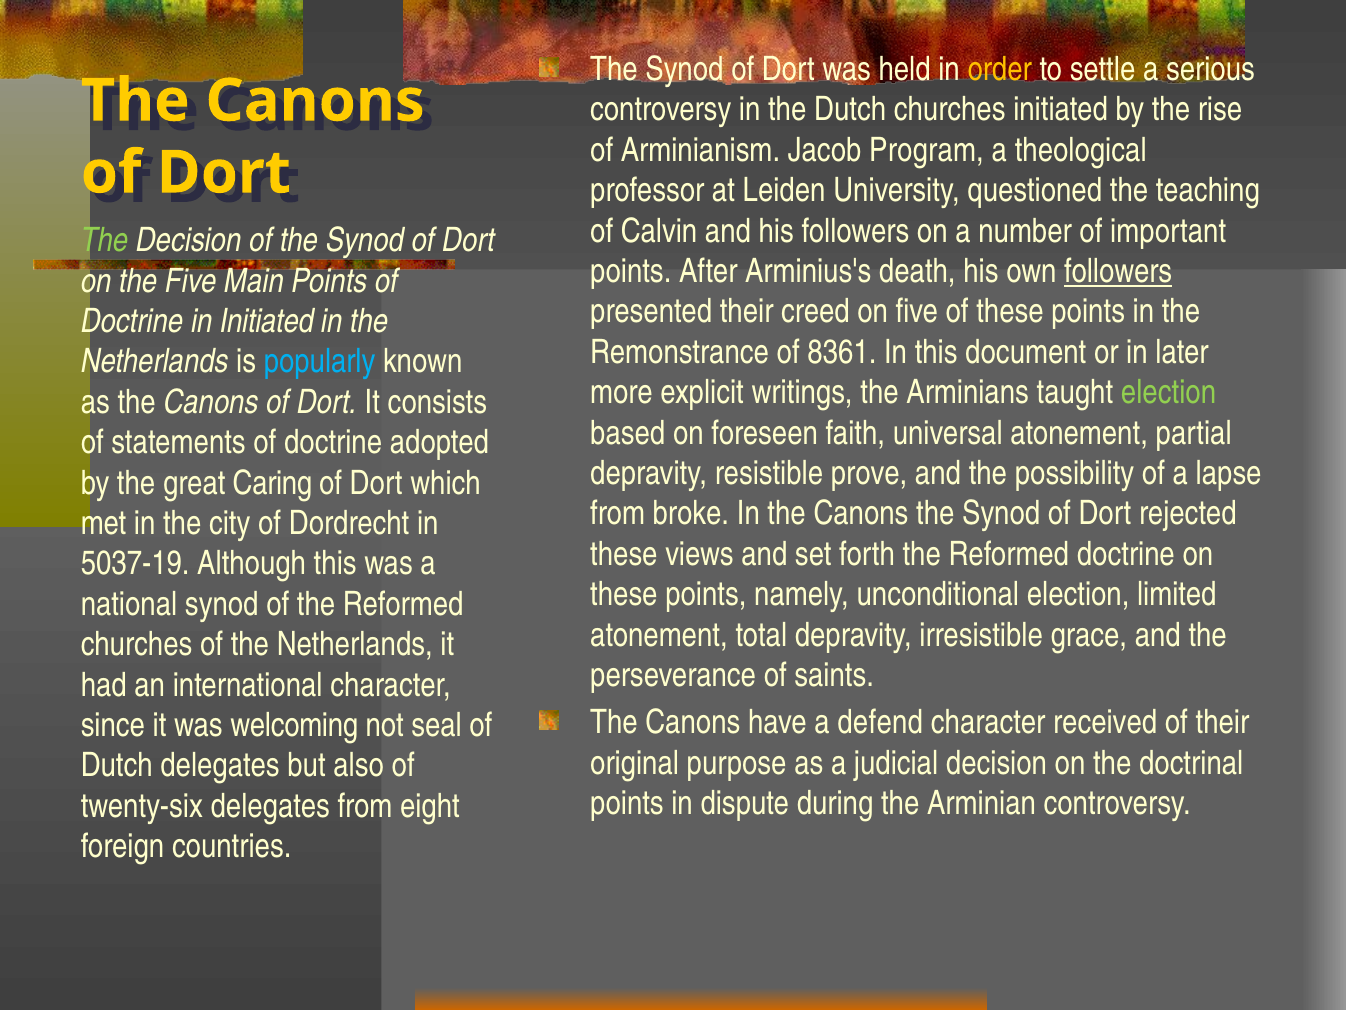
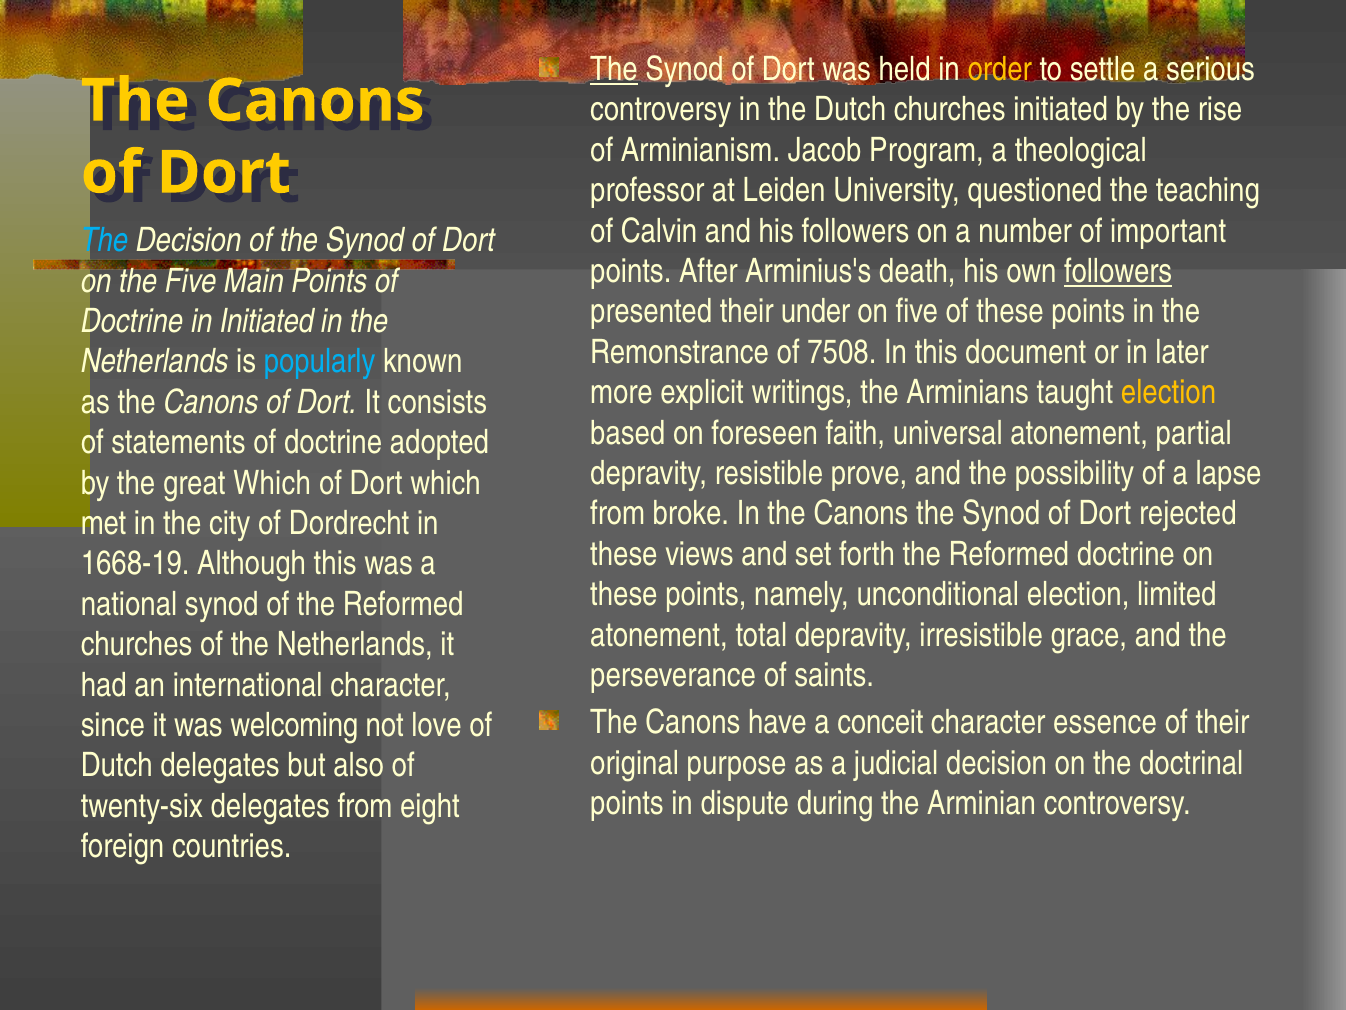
The at (614, 69) underline: none -> present
The at (104, 241) colour: light green -> light blue
creed: creed -> under
8361: 8361 -> 7508
election at (1169, 392) colour: light green -> yellow
great Caring: Caring -> Which
5037-19: 5037-19 -> 1668-19
defend: defend -> conceit
received: received -> essence
seal: seal -> love
